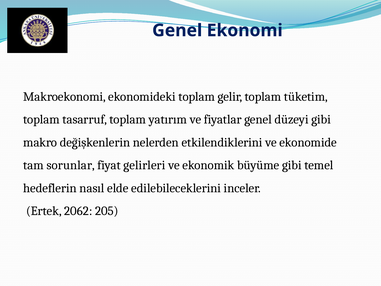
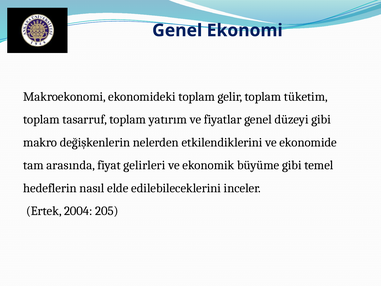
sorunlar: sorunlar -> arasında
2062: 2062 -> 2004
